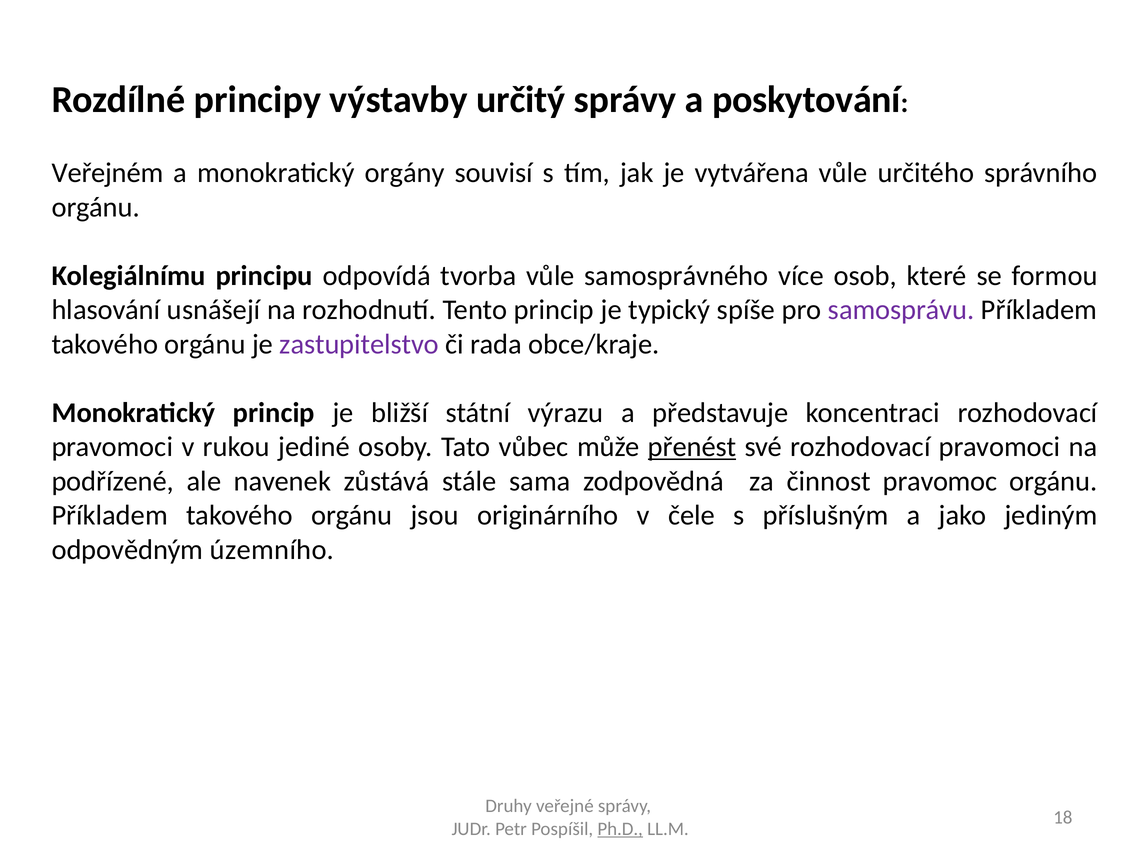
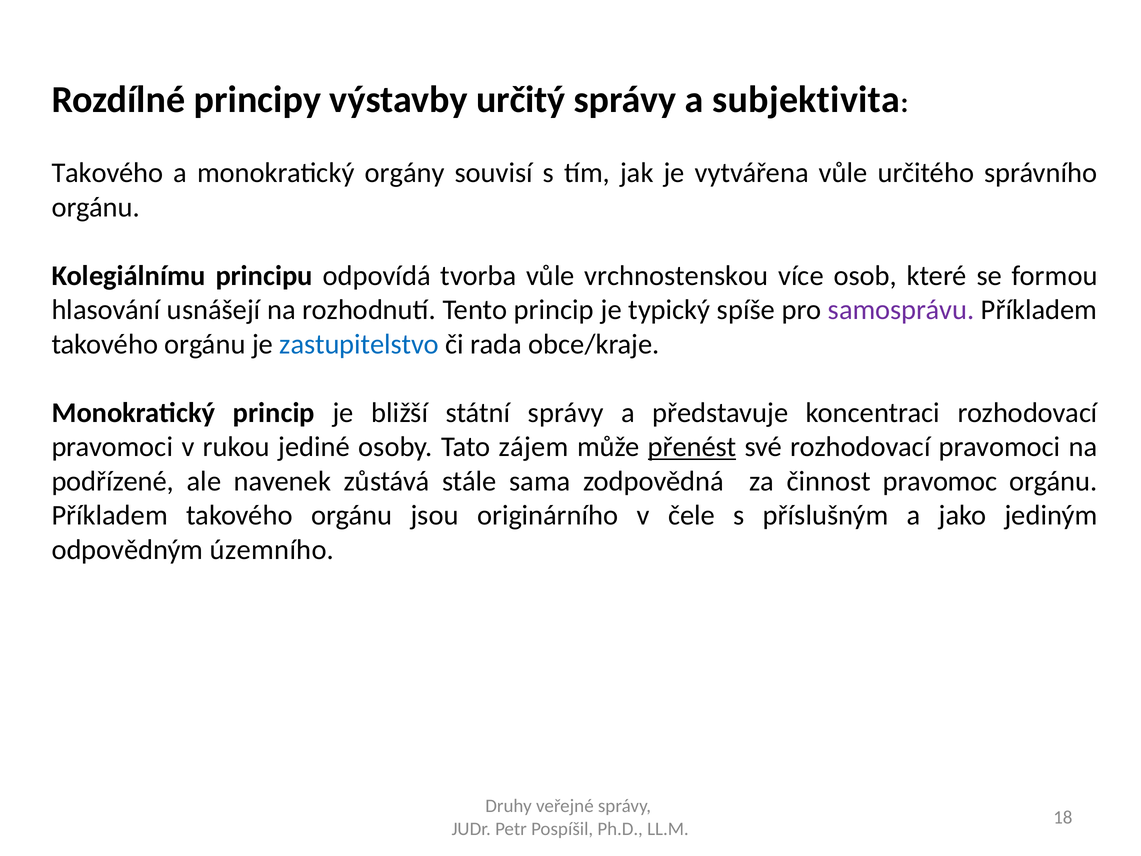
poskytování: poskytování -> subjektivita
Veřejném at (108, 173): Veřejném -> Takového
samosprávného: samosprávného -> vrchnostenskou
zastupitelstvo colour: purple -> blue
státní výrazu: výrazu -> správy
vůbec: vůbec -> zájem
Ph.D underline: present -> none
